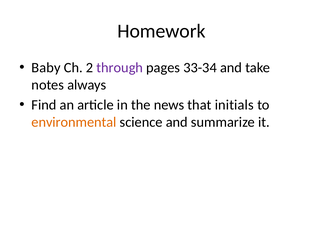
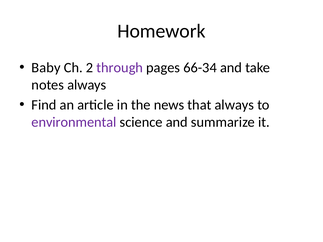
33-34: 33-34 -> 66-34
that initials: initials -> always
environmental colour: orange -> purple
